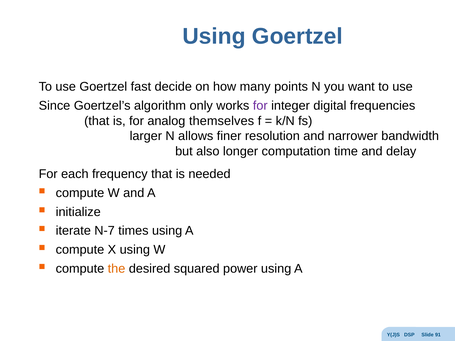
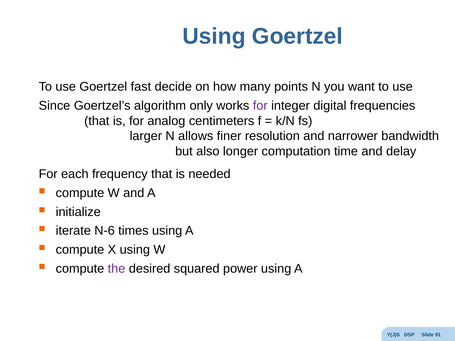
themselves: themselves -> centimeters
N-7: N-7 -> N-6
the colour: orange -> purple
